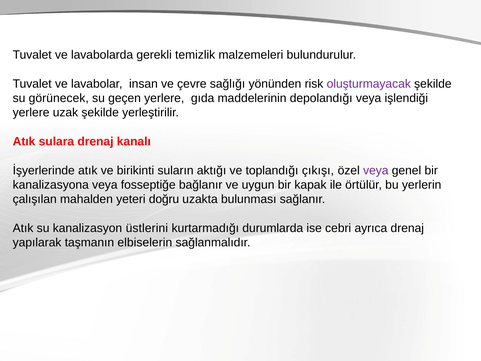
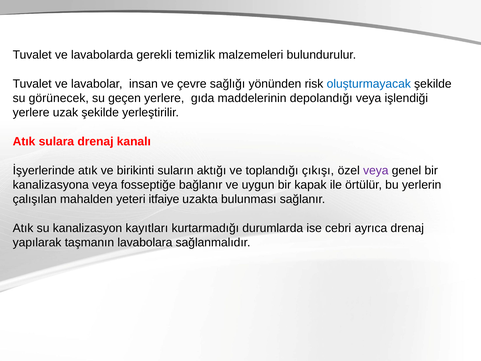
oluşturmayacak colour: purple -> blue
doğru: doğru -> itfaiye
üstlerini: üstlerini -> kayıtları
elbiselerin: elbiselerin -> lavabolara
